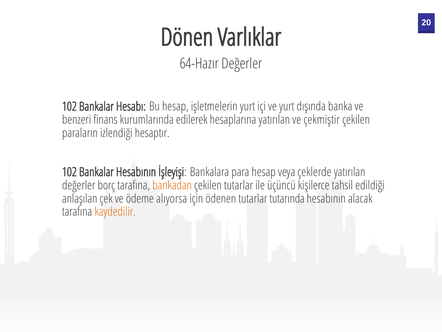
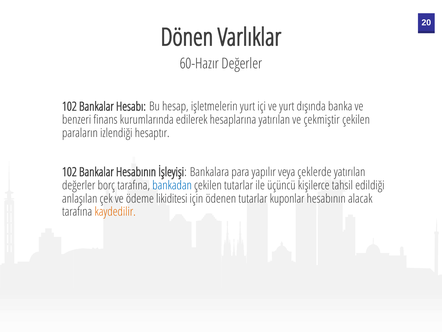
64-Hazır: 64-Hazır -> 60-Hazır
para hesap: hesap -> yapılır
bankadan colour: orange -> blue
alıyorsa: alıyorsa -> likiditesi
tutarında: tutarında -> kuponlar
